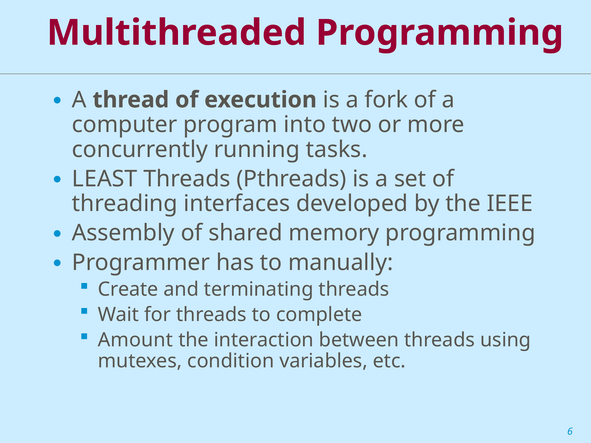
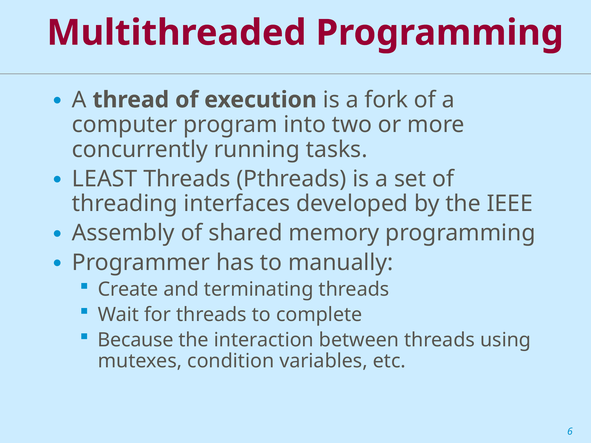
Amount: Amount -> Because
